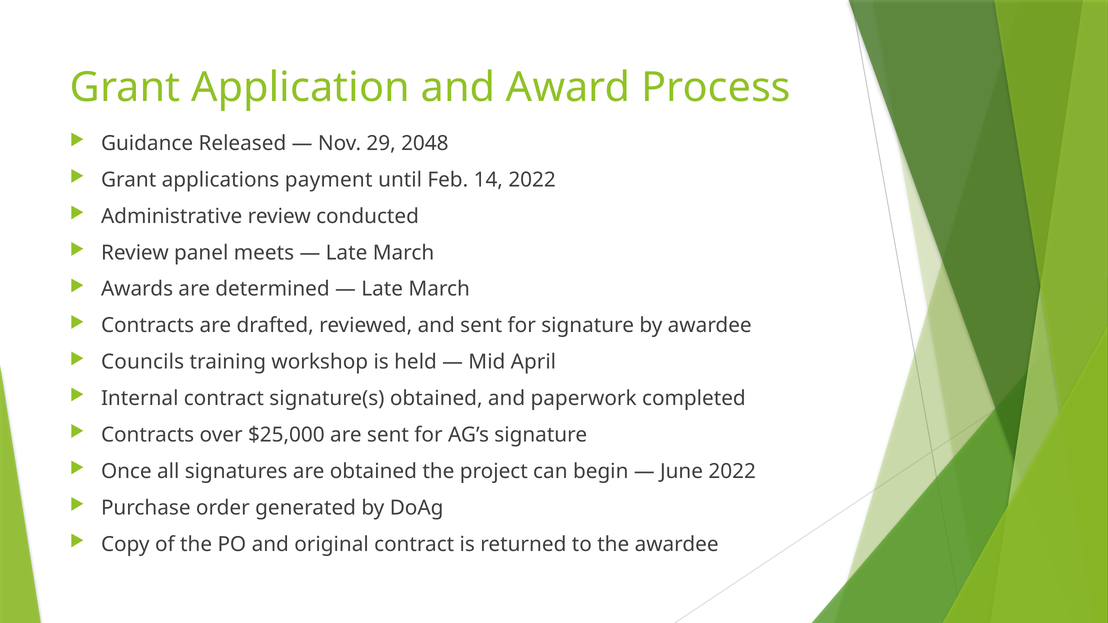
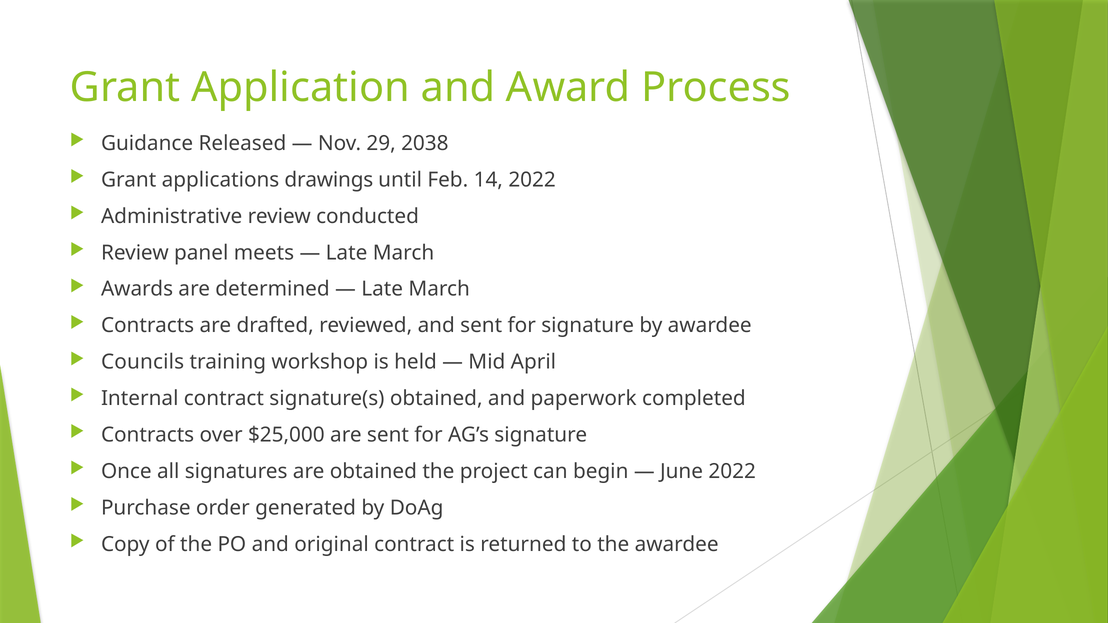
2048: 2048 -> 2038
payment: payment -> drawings
